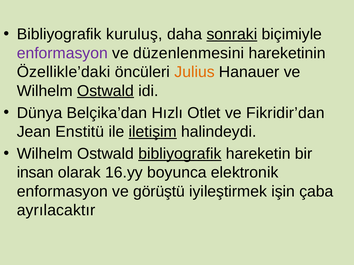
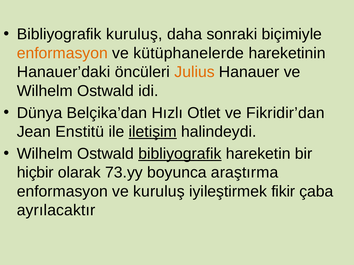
sonraki underline: present -> none
enformasyon at (62, 53) colour: purple -> orange
düzenlenmesini: düzenlenmesini -> kütüphanelerde
Özellikle’daki: Özellikle’daki -> Hanauer’daki
Ostwald at (106, 91) underline: present -> none
insan: insan -> hiçbir
16.yy: 16.yy -> 73.yy
elektronik: elektronik -> araştırma
ve görüştü: görüştü -> kuruluş
işin: işin -> fikir
